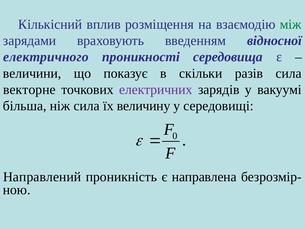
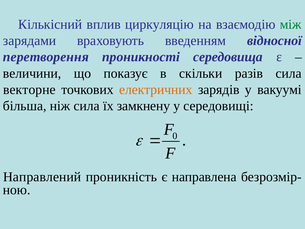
розміщення: розміщення -> циркуляцію
електричного: електричного -> перетворення
електричних colour: purple -> orange
величину: величину -> замкнену
